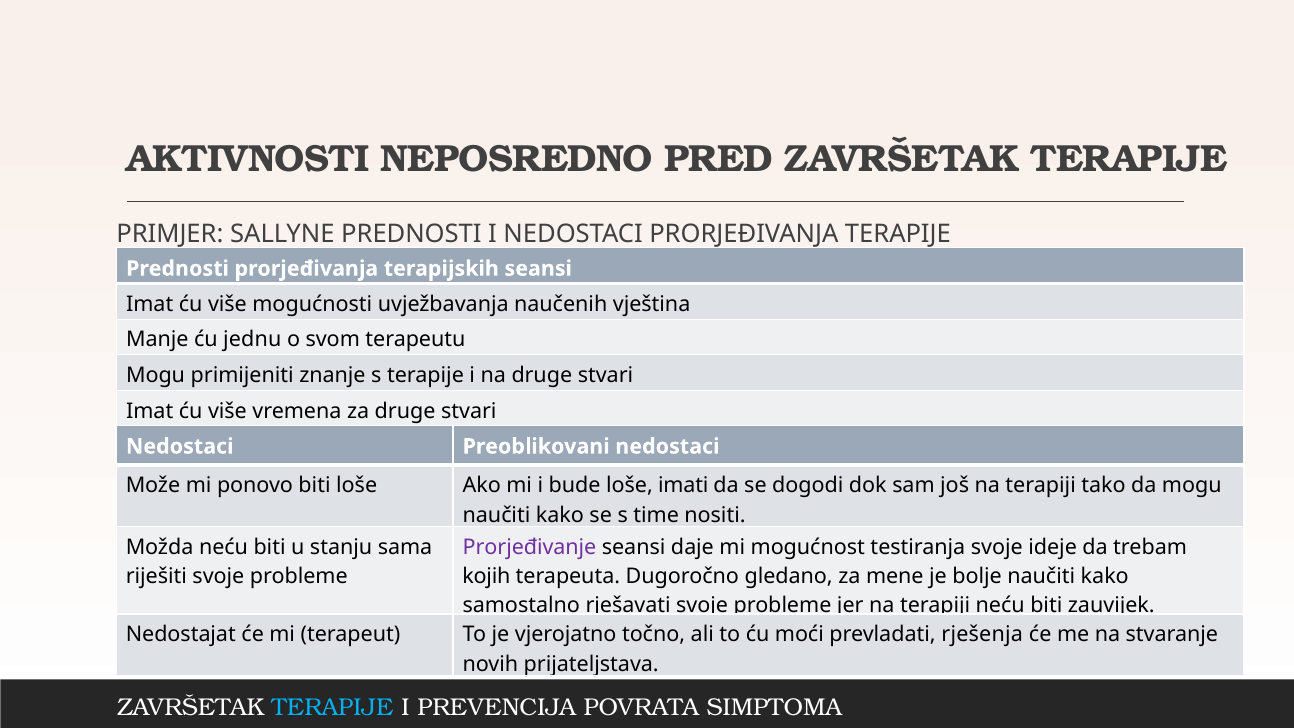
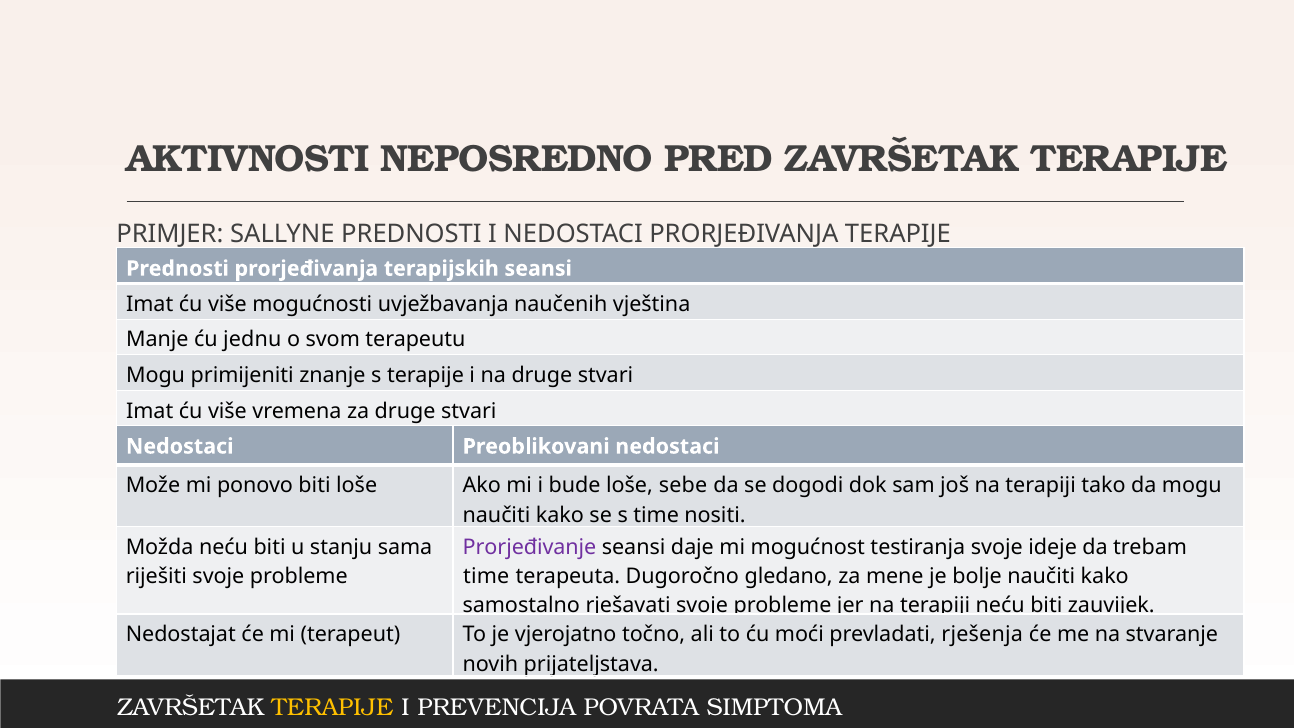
imati: imati -> sebe
kojih at (486, 576): kojih -> time
TERAPIJE at (333, 707) colour: light blue -> yellow
